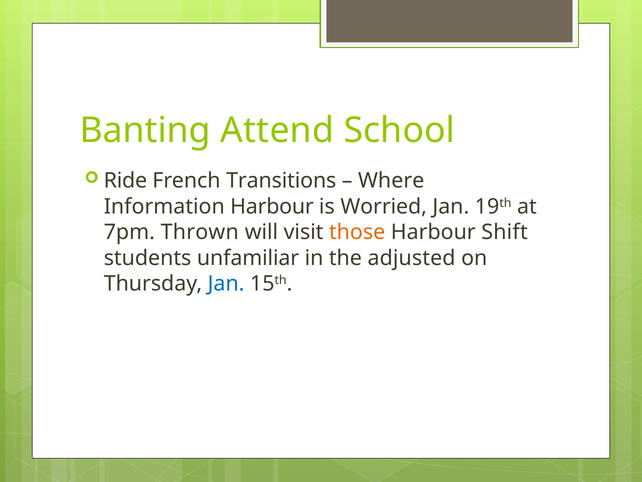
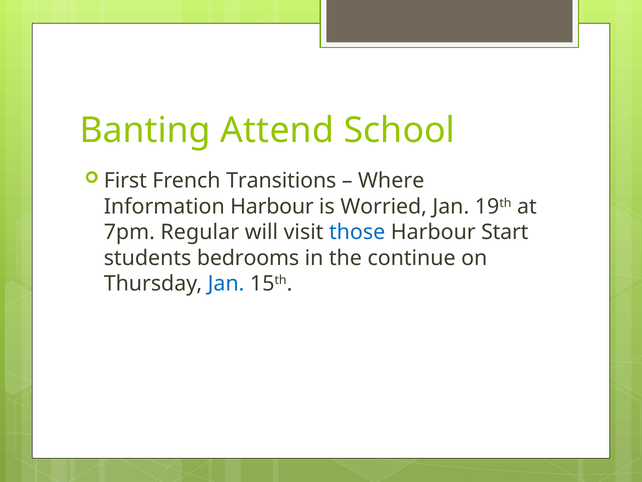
Ride: Ride -> First
Thrown: Thrown -> Regular
those colour: orange -> blue
Shift: Shift -> Start
unfamiliar: unfamiliar -> bedrooms
adjusted: adjusted -> continue
